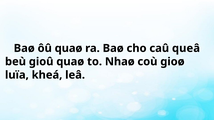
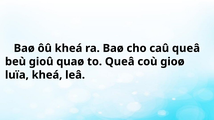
ôû quaø: quaø -> kheá
to Nhaø: Nhaø -> Queâ
